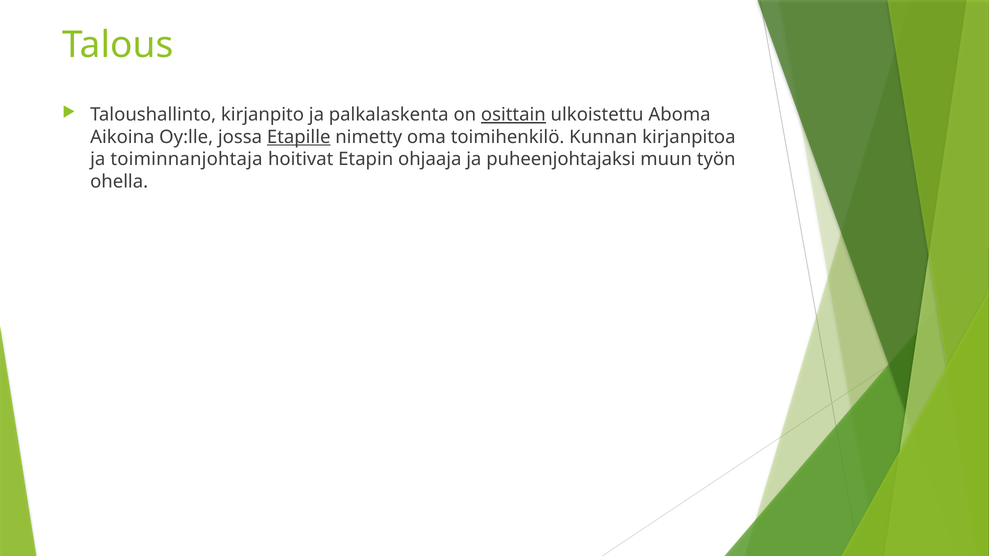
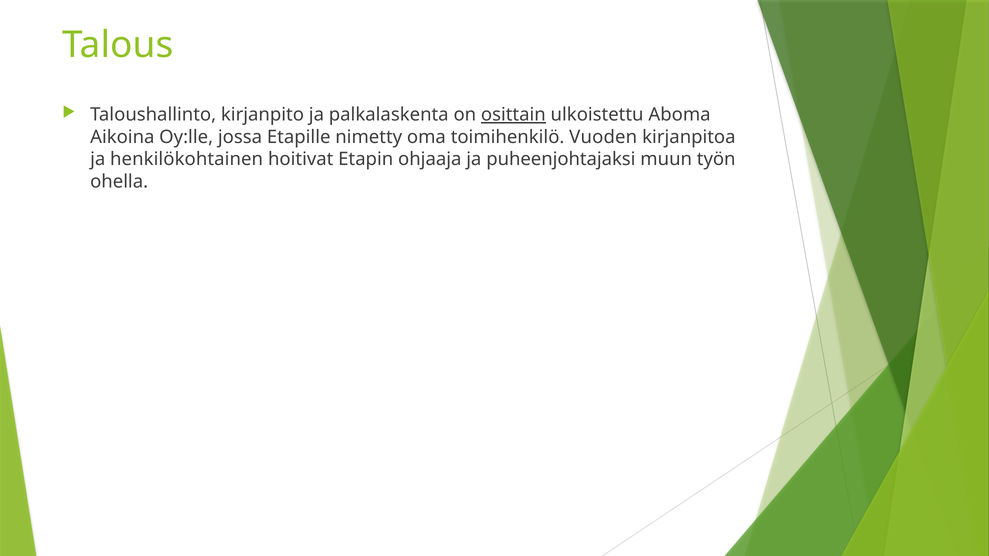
Etapille underline: present -> none
Kunnan: Kunnan -> Vuoden
toiminnanjohtaja: toiminnanjohtaja -> henkilökohtainen
